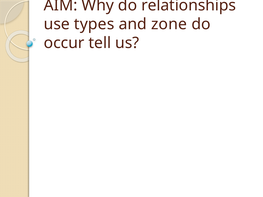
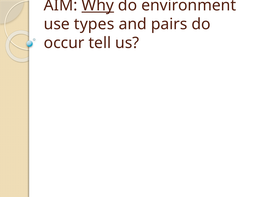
Why underline: none -> present
relationships: relationships -> environment
zone: zone -> pairs
